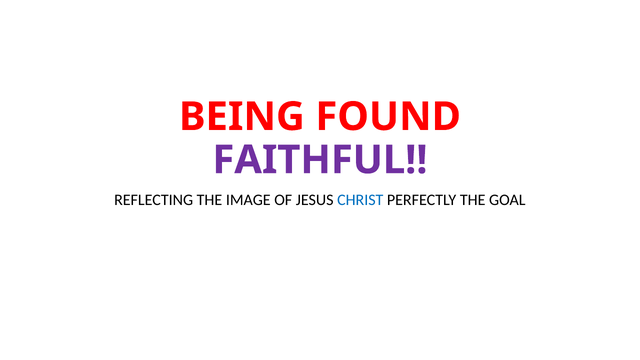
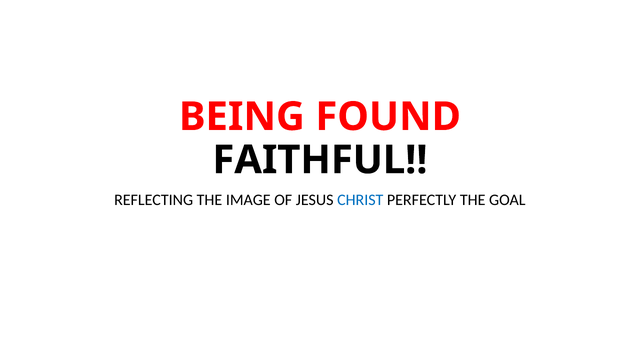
FAITHFUL colour: purple -> black
